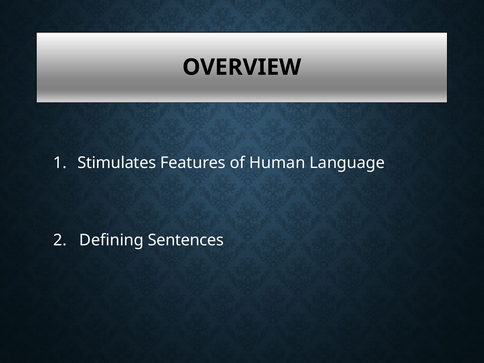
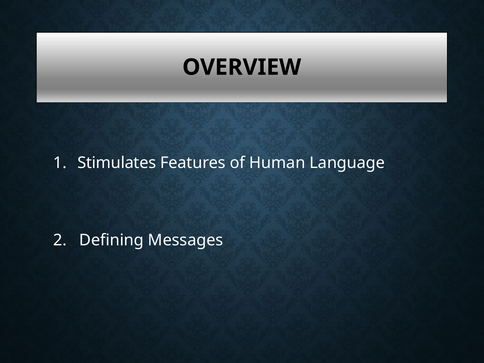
Sentences: Sentences -> Messages
